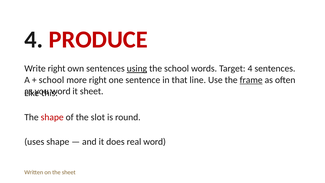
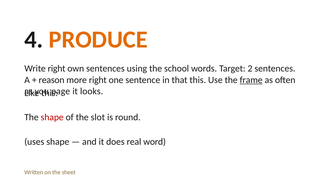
PRODUCE colour: red -> orange
using underline: present -> none
Target 4: 4 -> 2
school at (51, 80): school -> reason
that line: line -> this
word at (61, 91): word -> page
it sheet: sheet -> looks
